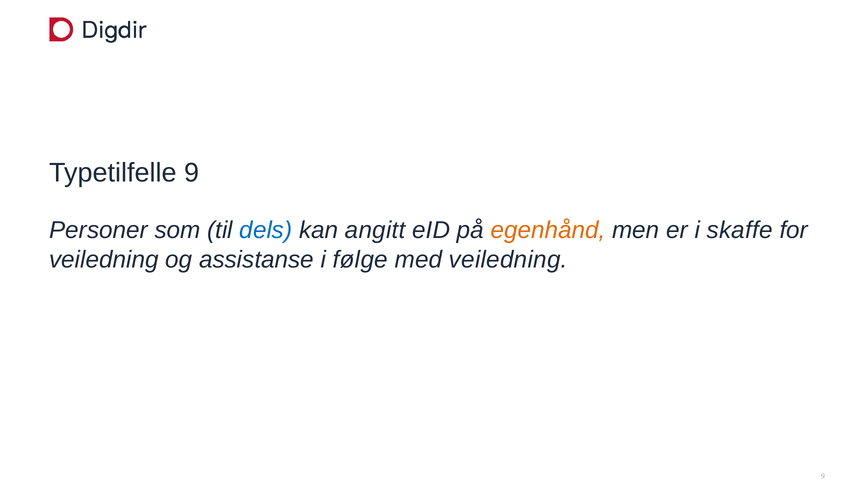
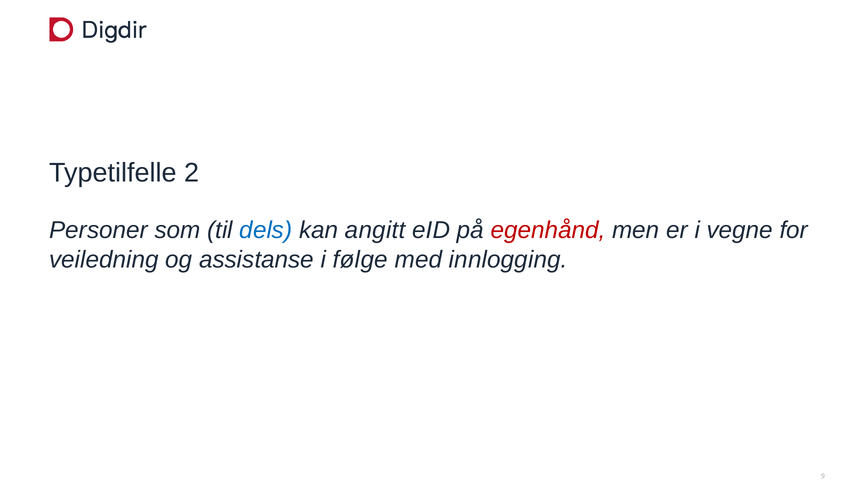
Typetilfelle 9: 9 -> 2
egenhånd colour: orange -> red
skaffe: skaffe -> vegne
med veiledning: veiledning -> innlogging
